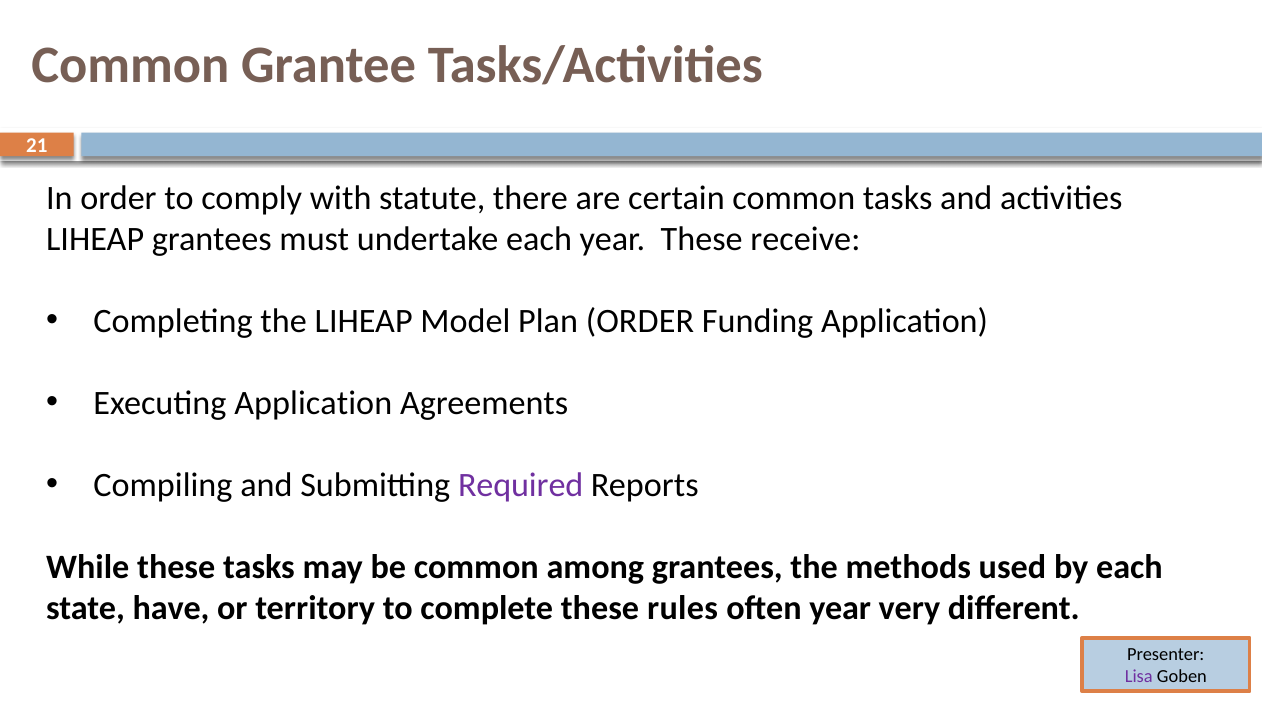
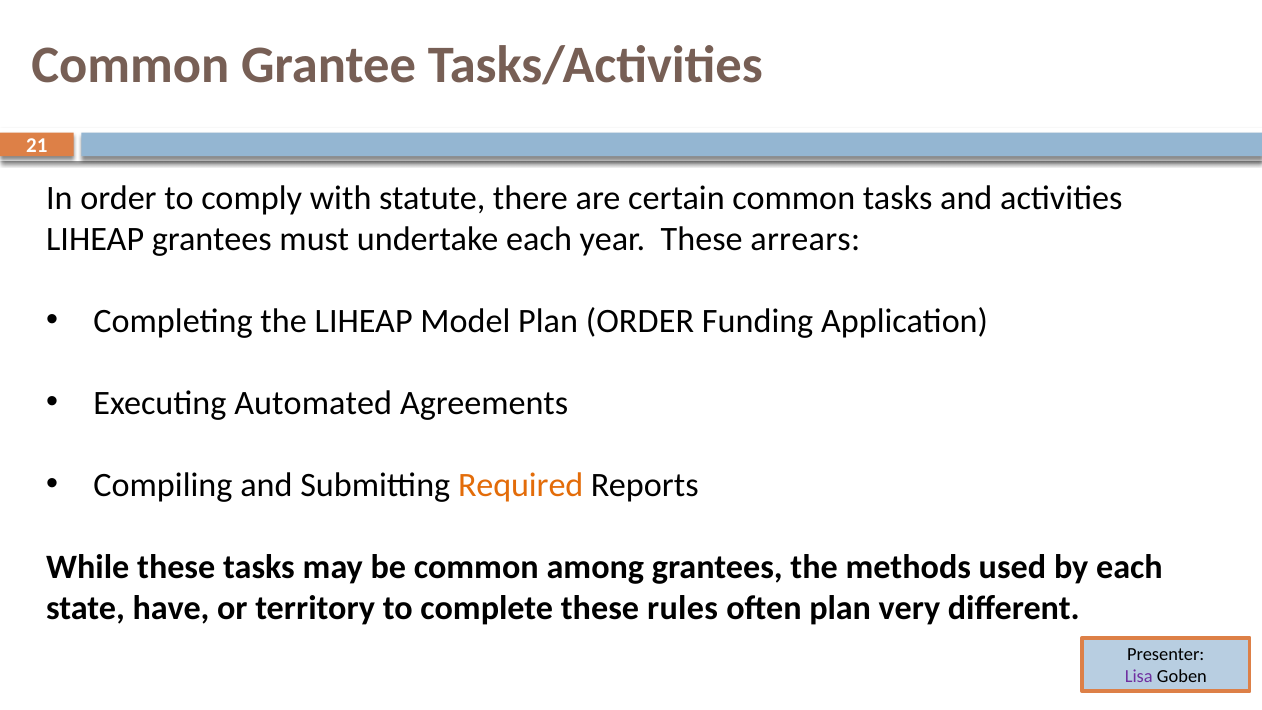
receive: receive -> arrears
Executing Application: Application -> Automated
Required colour: purple -> orange
often year: year -> plan
